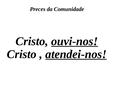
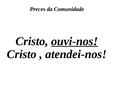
atendei-nos underline: present -> none
